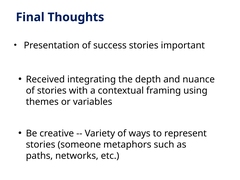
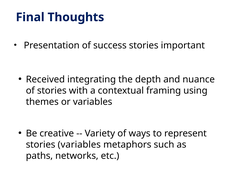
stories someone: someone -> variables
